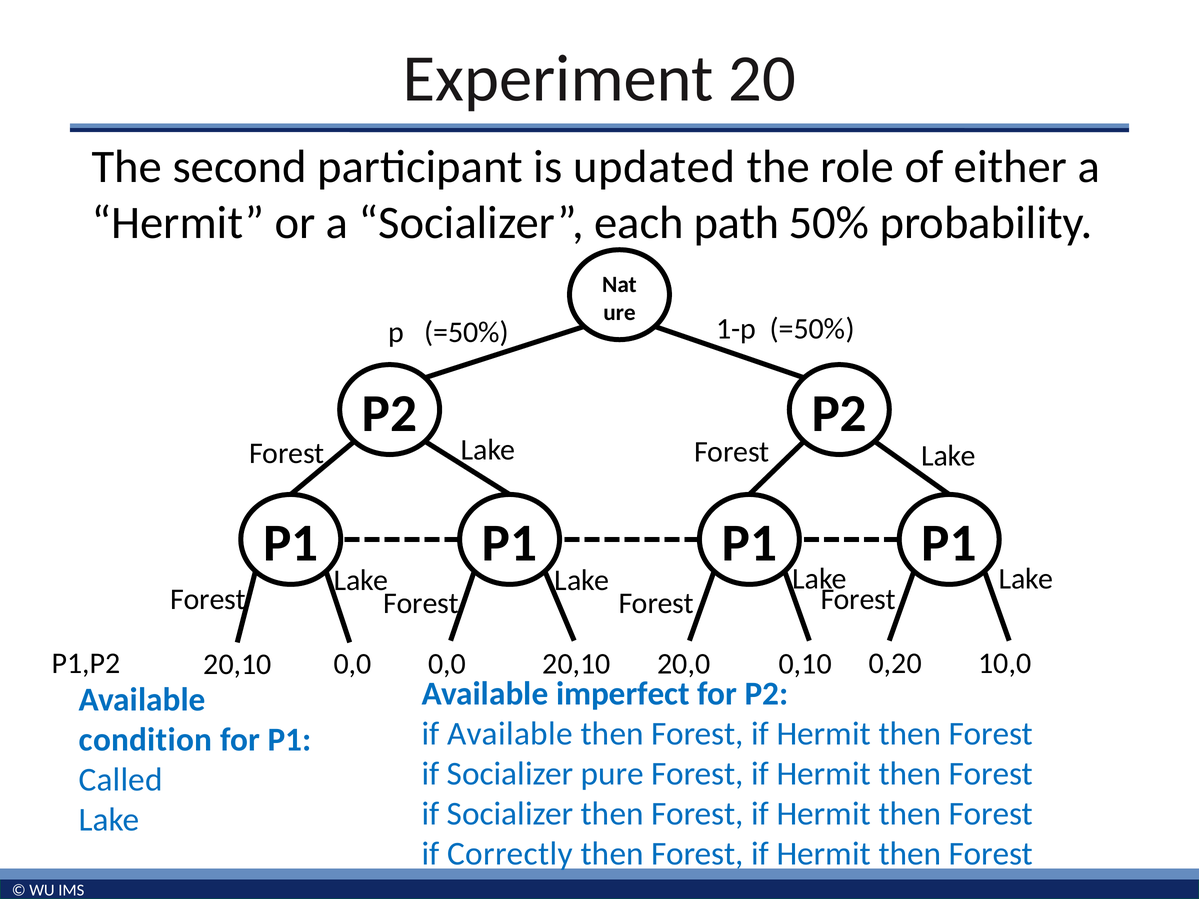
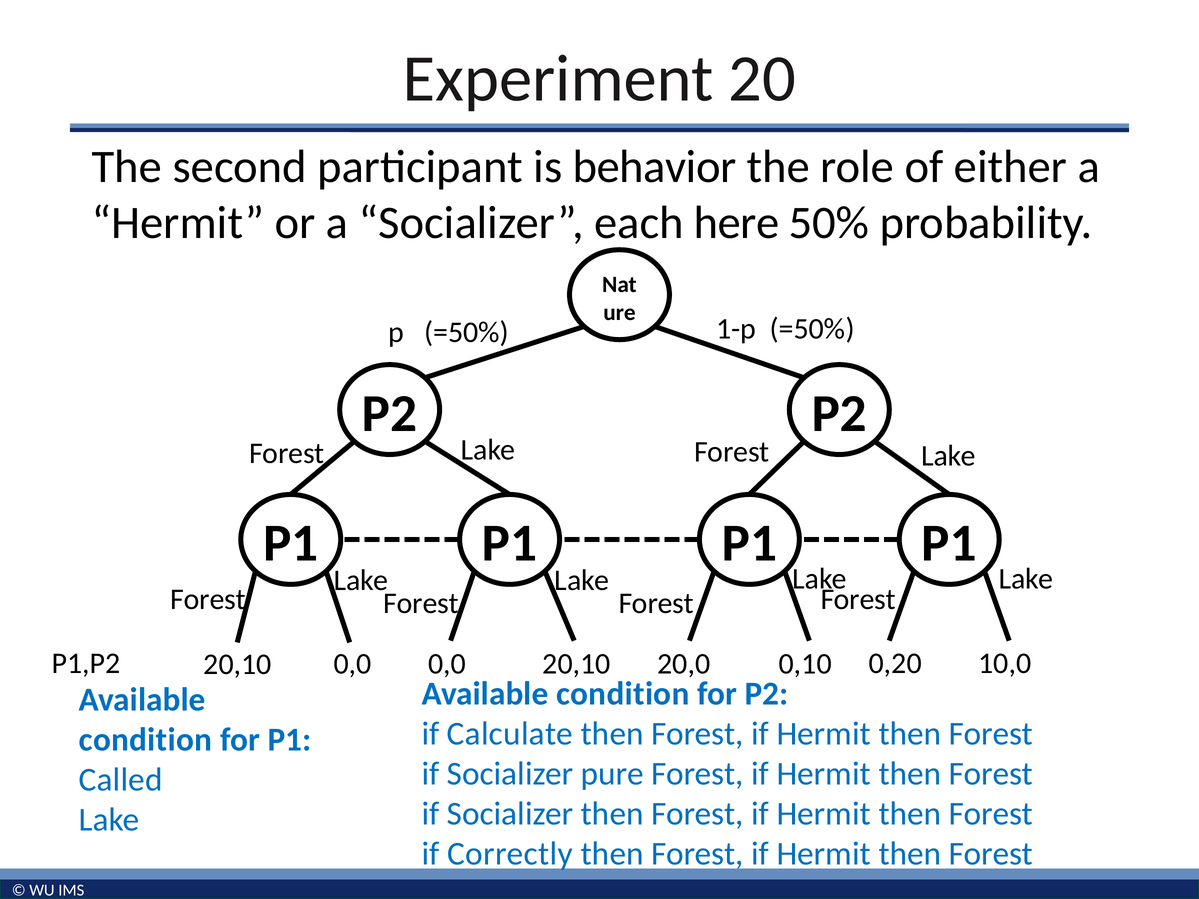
updated: updated -> behavior
path: path -> here
imperfect at (623, 694): imperfect -> condition
if Available: Available -> Calculate
